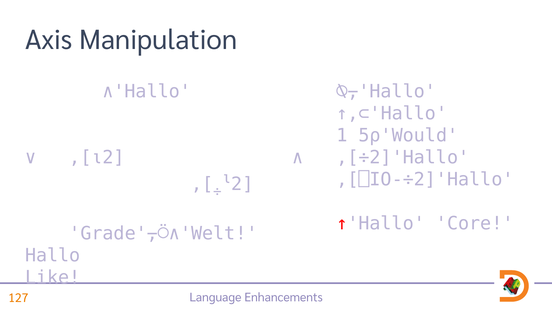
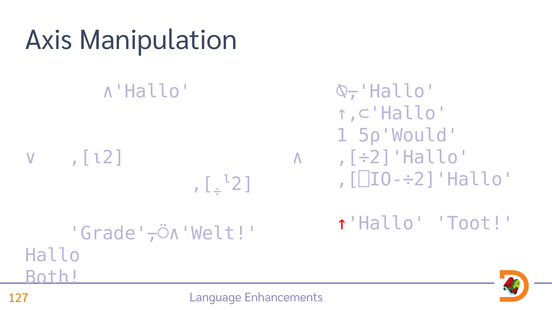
Core: Core -> Toot
Like: Like -> Both
